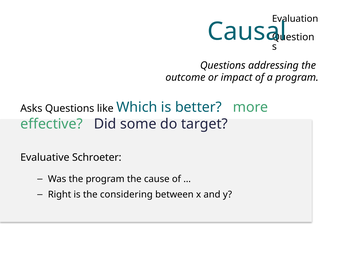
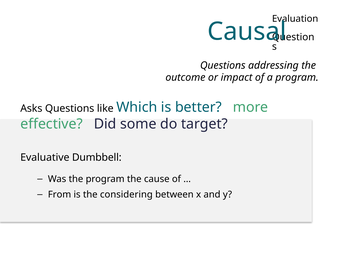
Schroeter: Schroeter -> Dumbbell
Right: Right -> From
